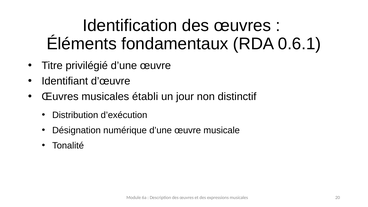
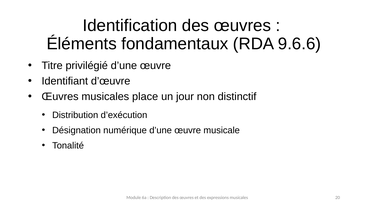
0.6.1: 0.6.1 -> 9.6.6
établi: établi -> place
